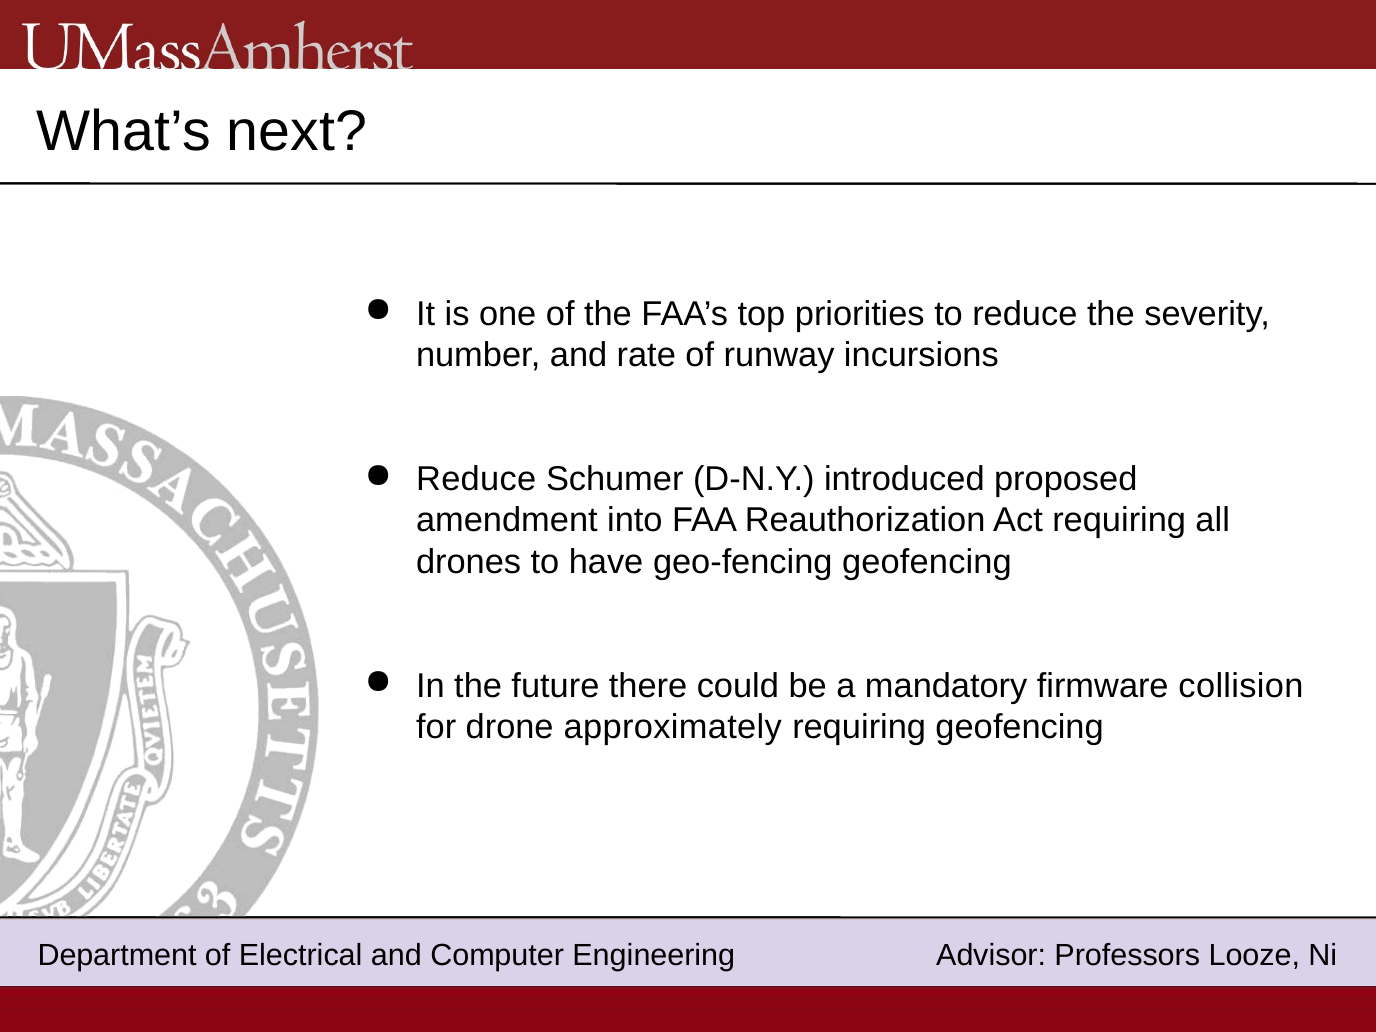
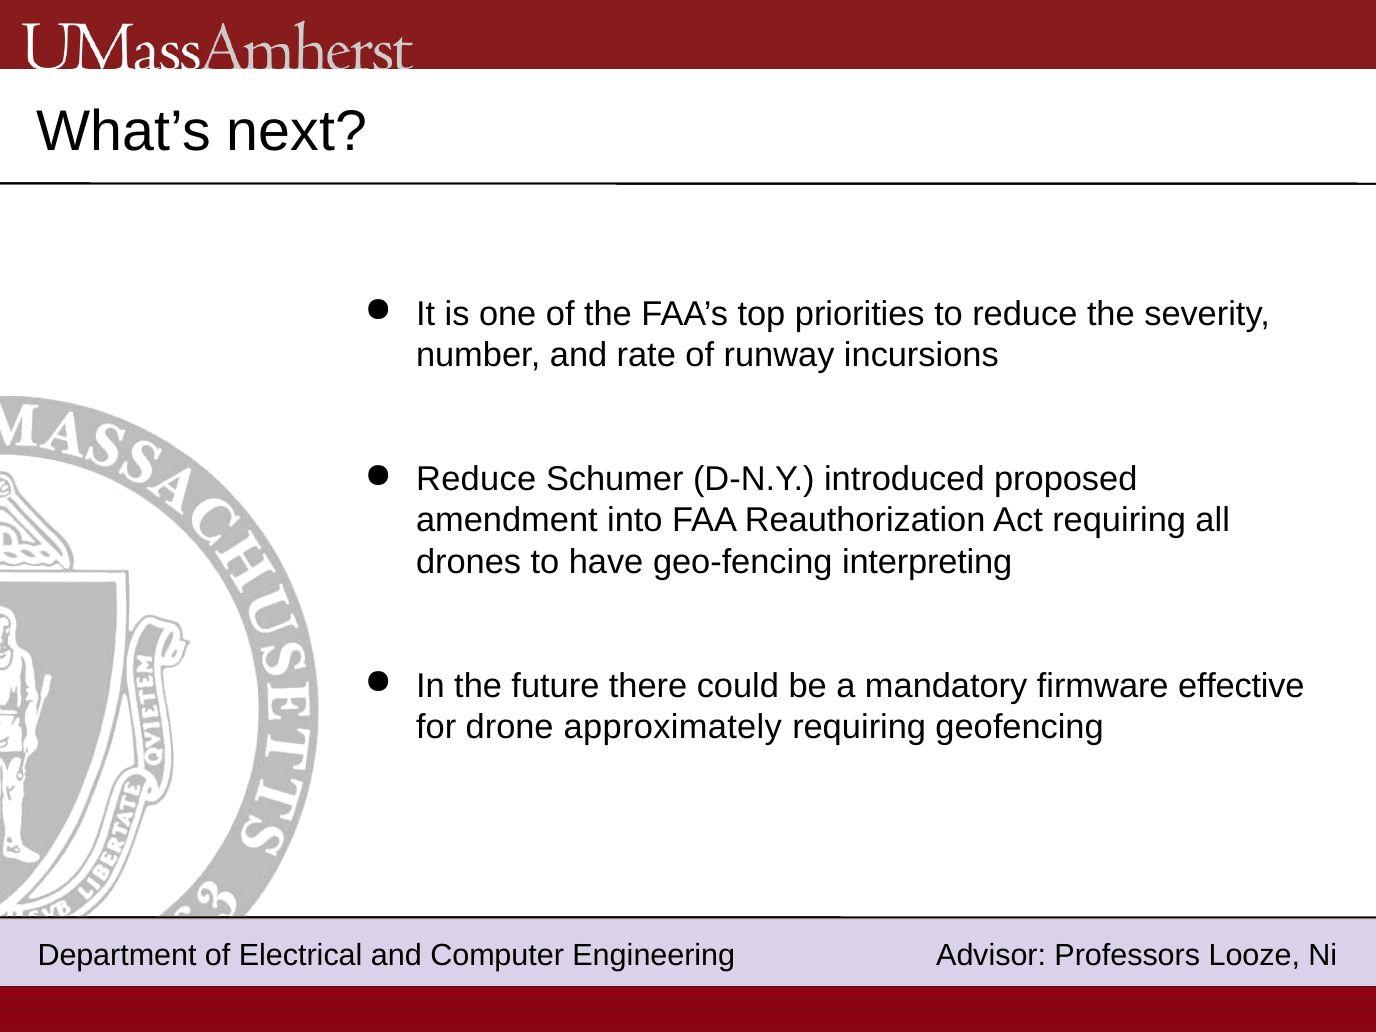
geo-fencing geofencing: geofencing -> interpreting
collision: collision -> effective
